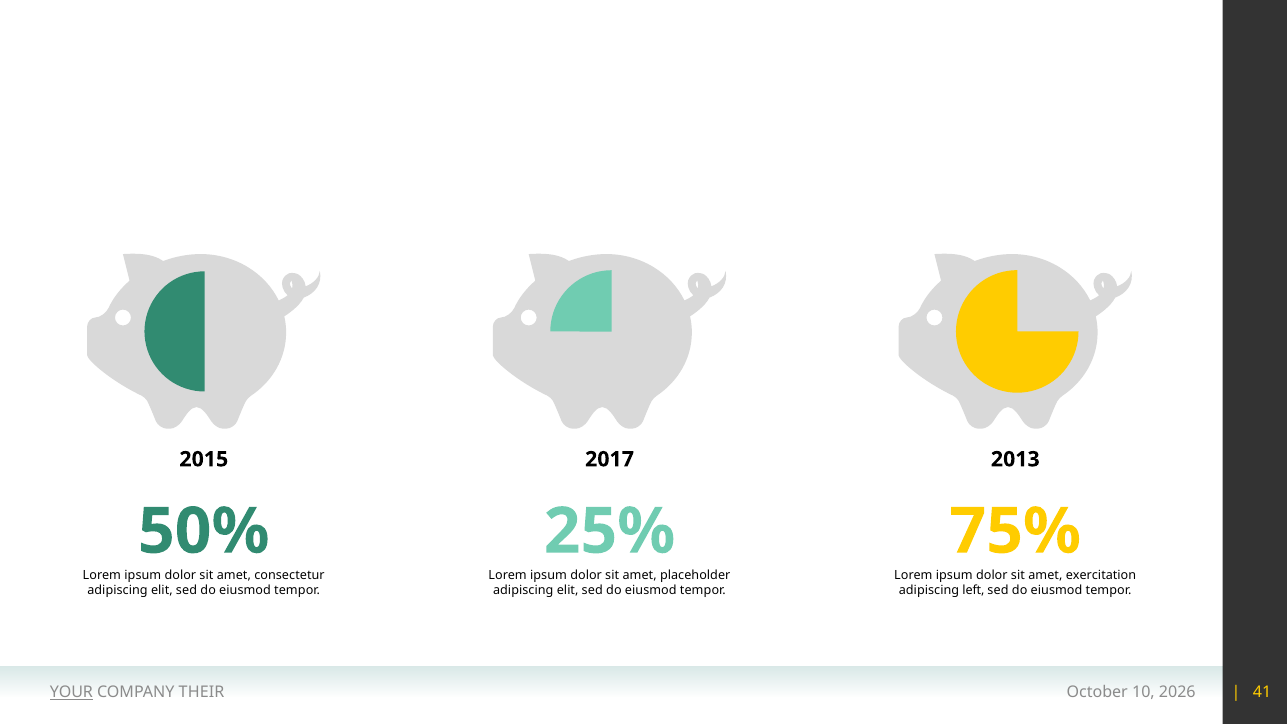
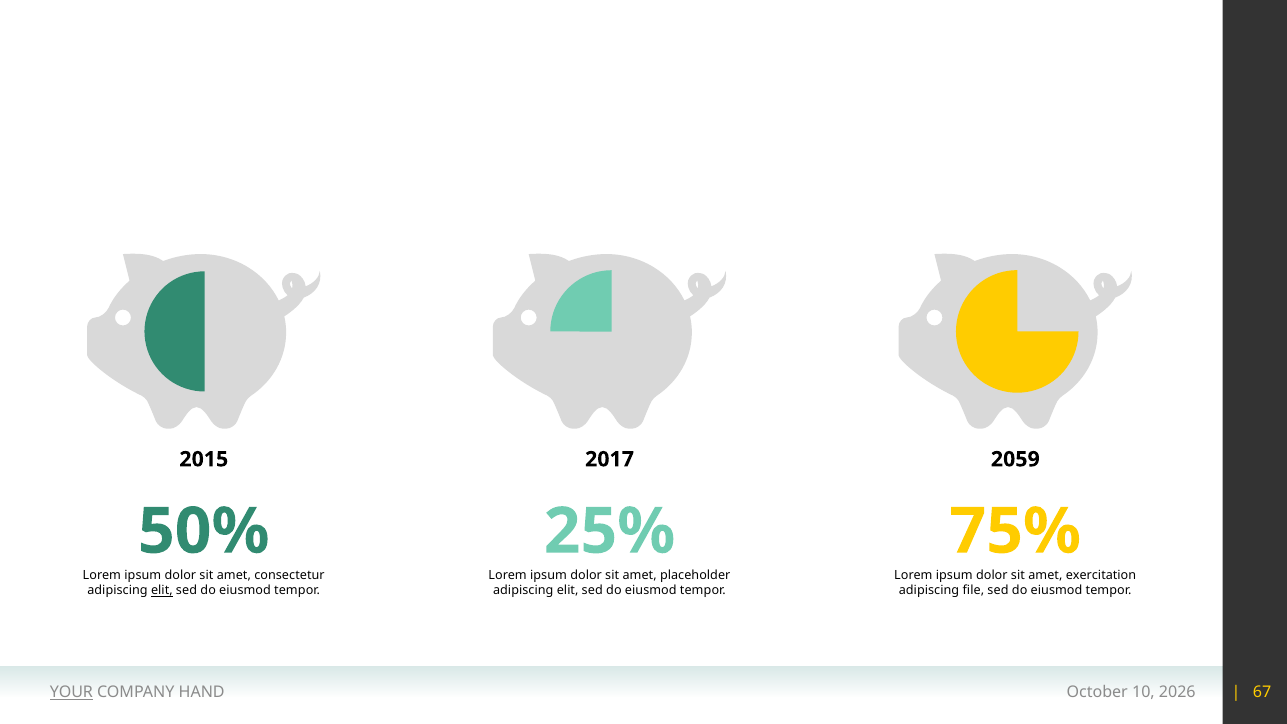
2013: 2013 -> 2059
elit at (162, 591) underline: none -> present
left: left -> file
THEIR: THEIR -> HAND
41: 41 -> 67
